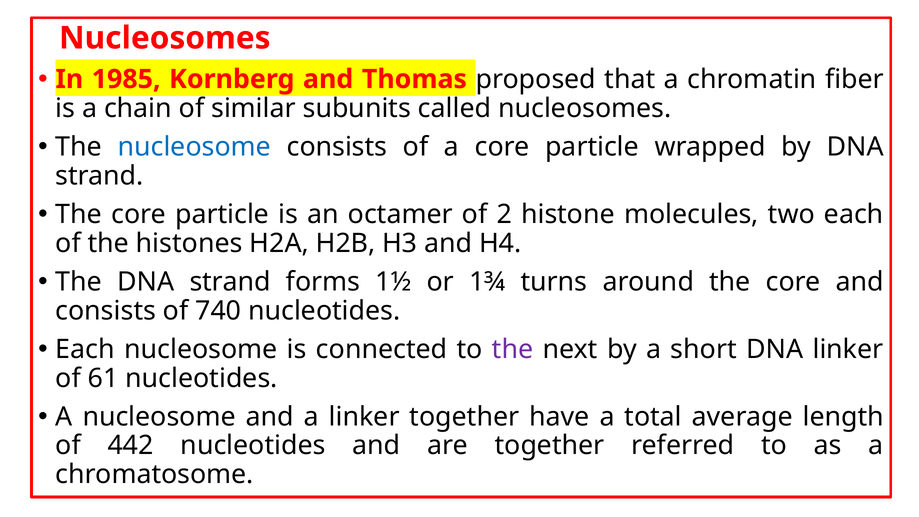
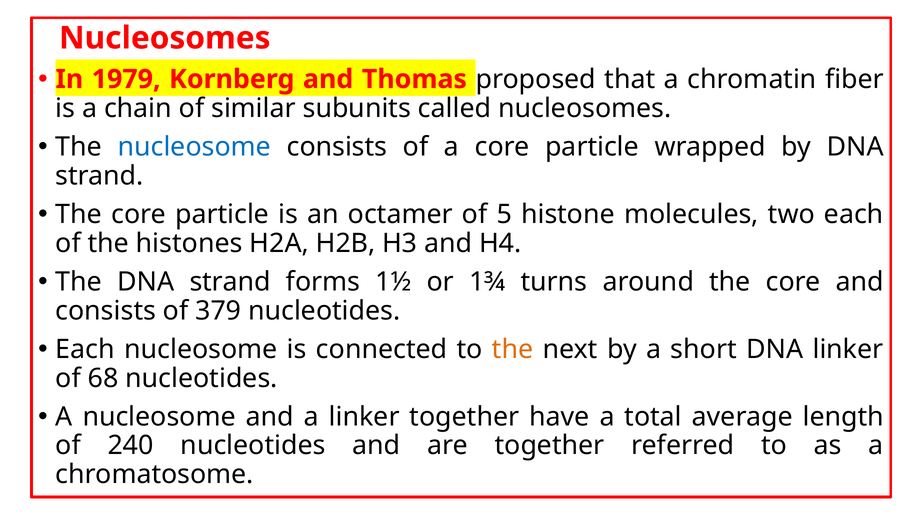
1985: 1985 -> 1979
2: 2 -> 5
740: 740 -> 379
the at (513, 349) colour: purple -> orange
61: 61 -> 68
442: 442 -> 240
